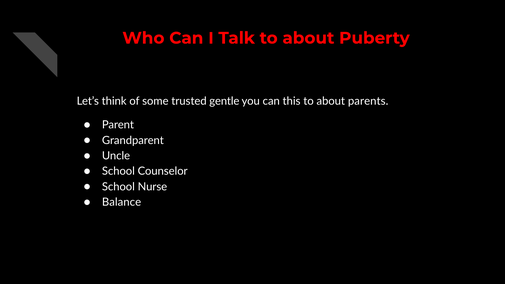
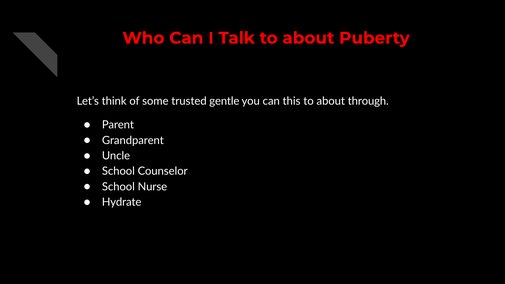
parents: parents -> through
Balance: Balance -> Hydrate
